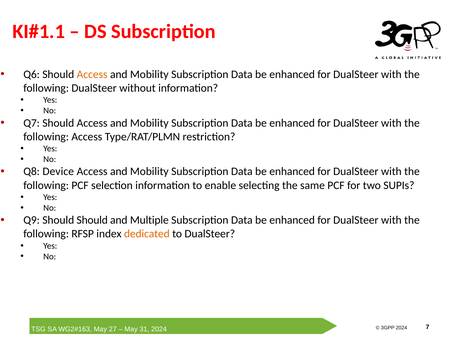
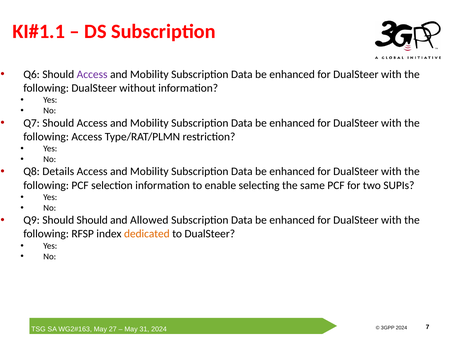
Access at (92, 74) colour: orange -> purple
Device: Device -> Details
Multiple: Multiple -> Allowed
